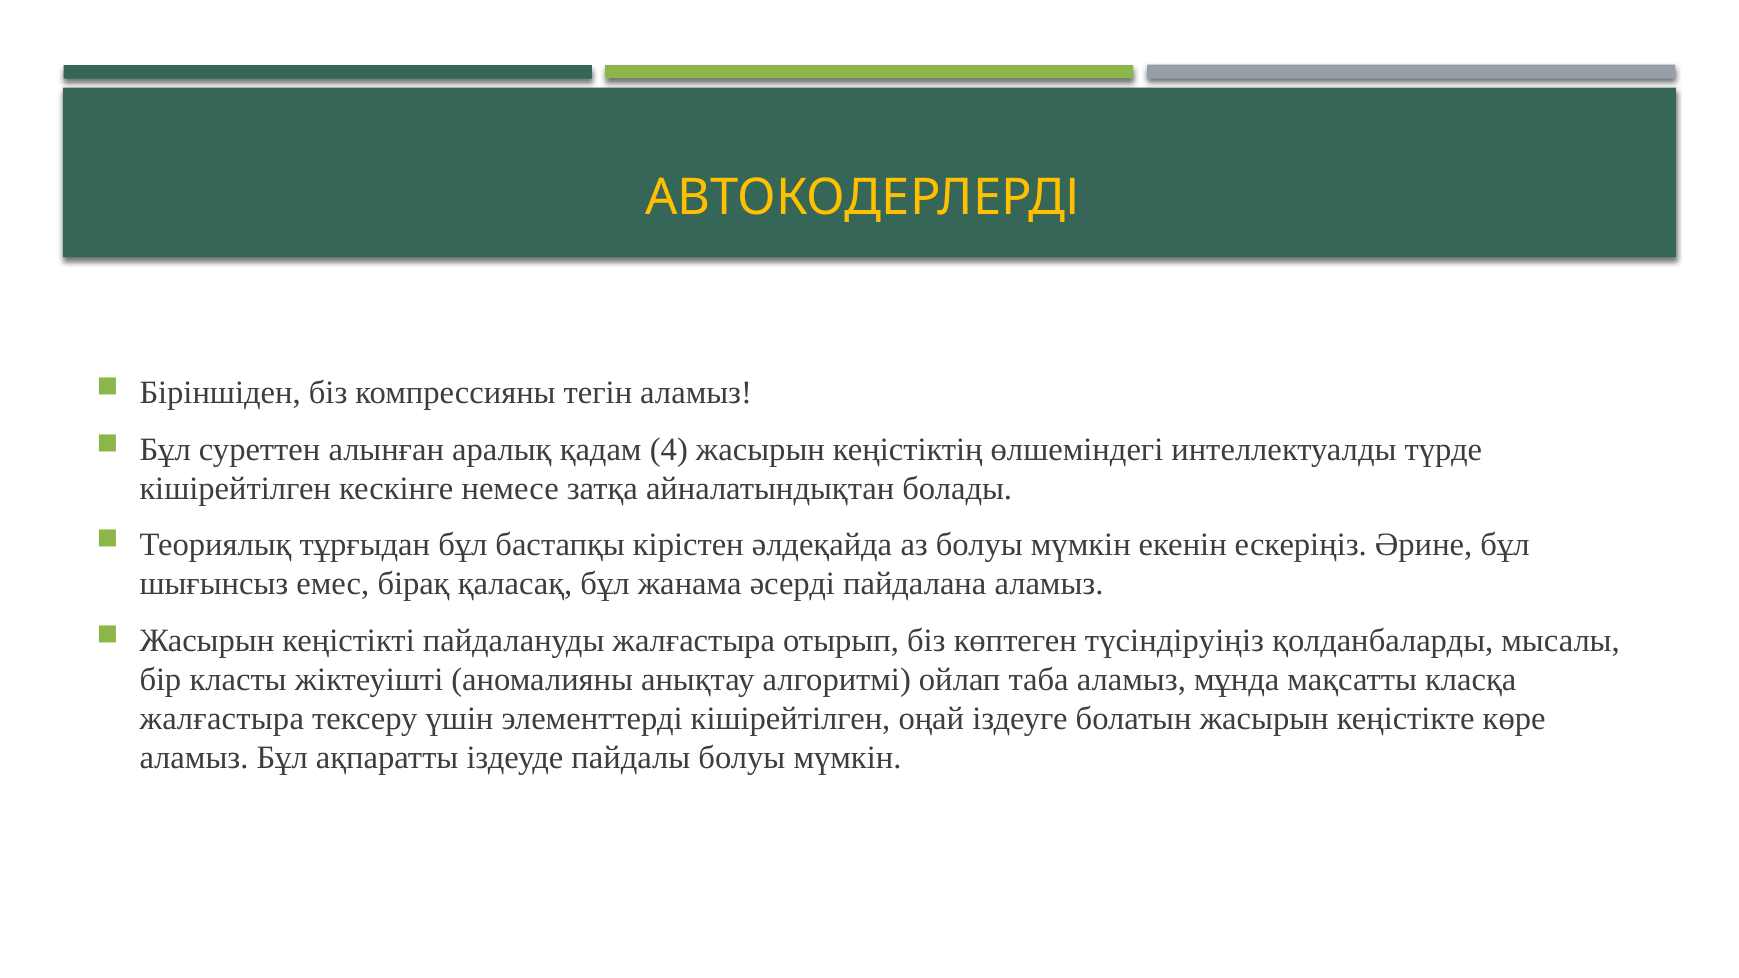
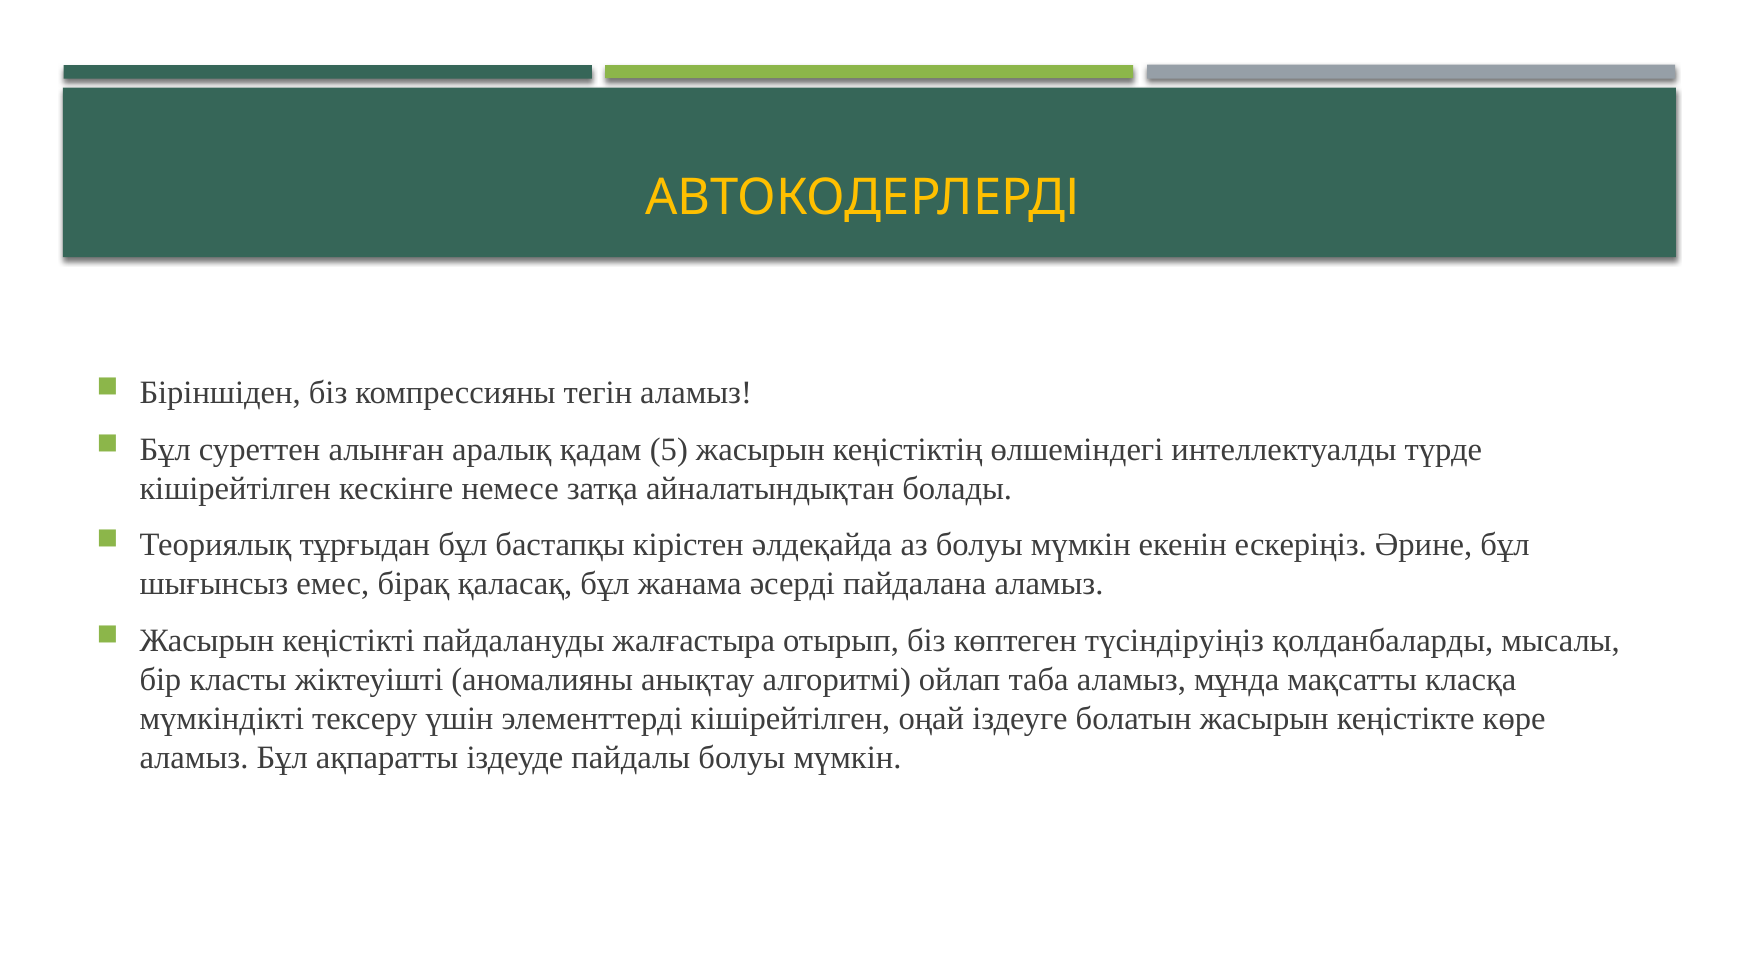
4: 4 -> 5
жалғастыра at (222, 719): жалғастыра -> мүмкіндікті
